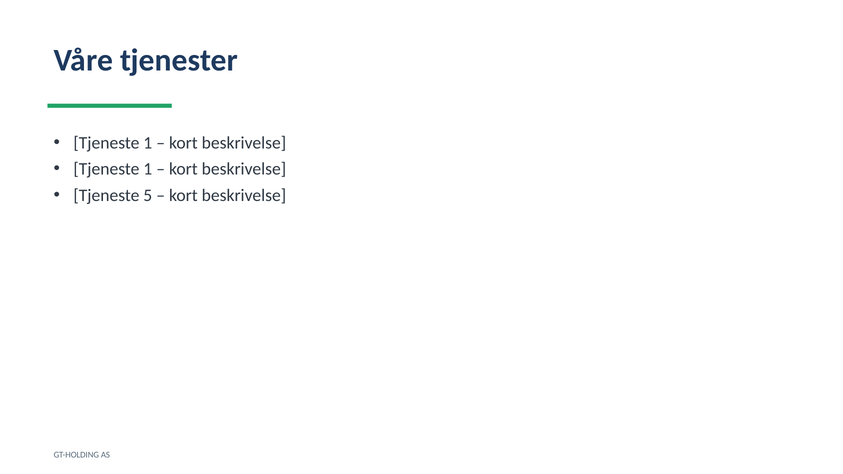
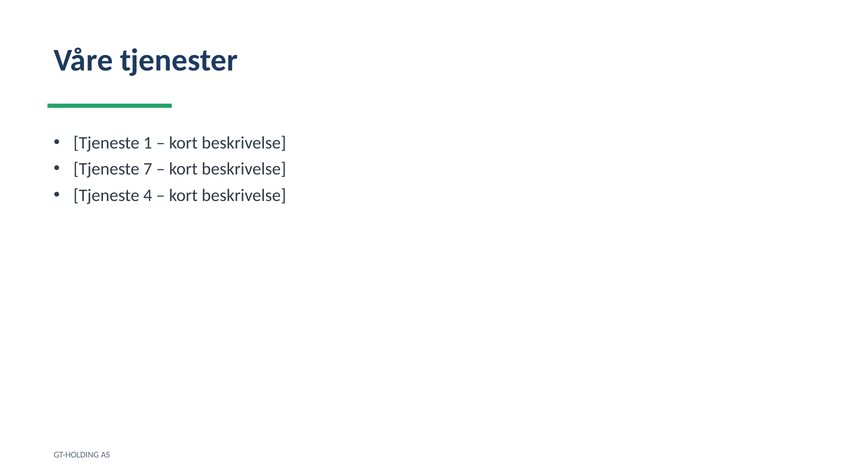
1 at (148, 169): 1 -> 7
5: 5 -> 4
